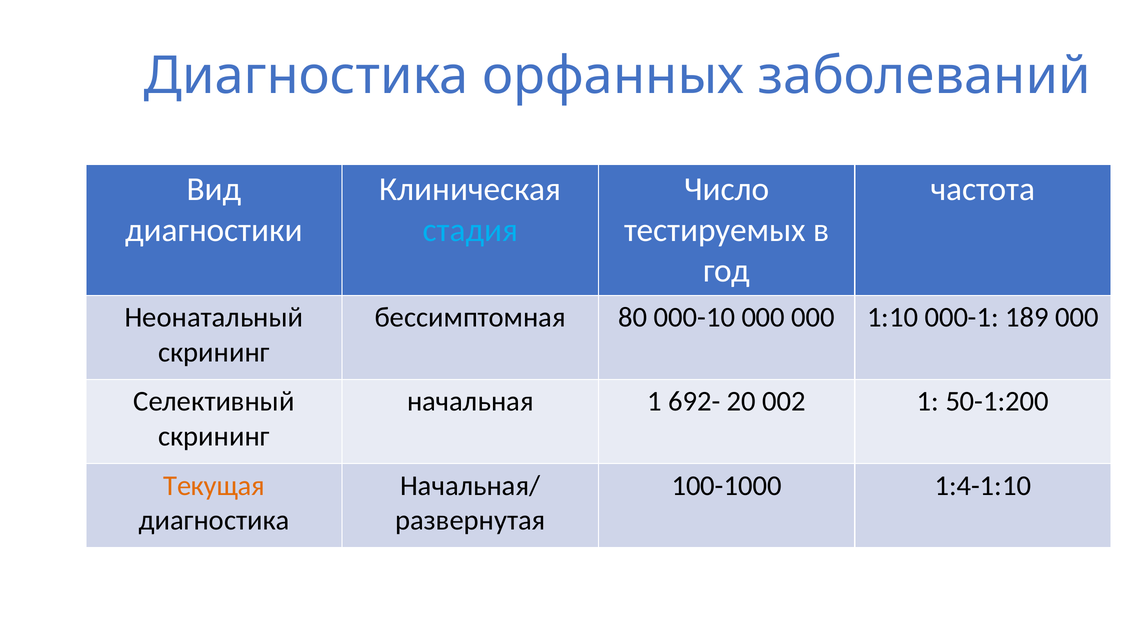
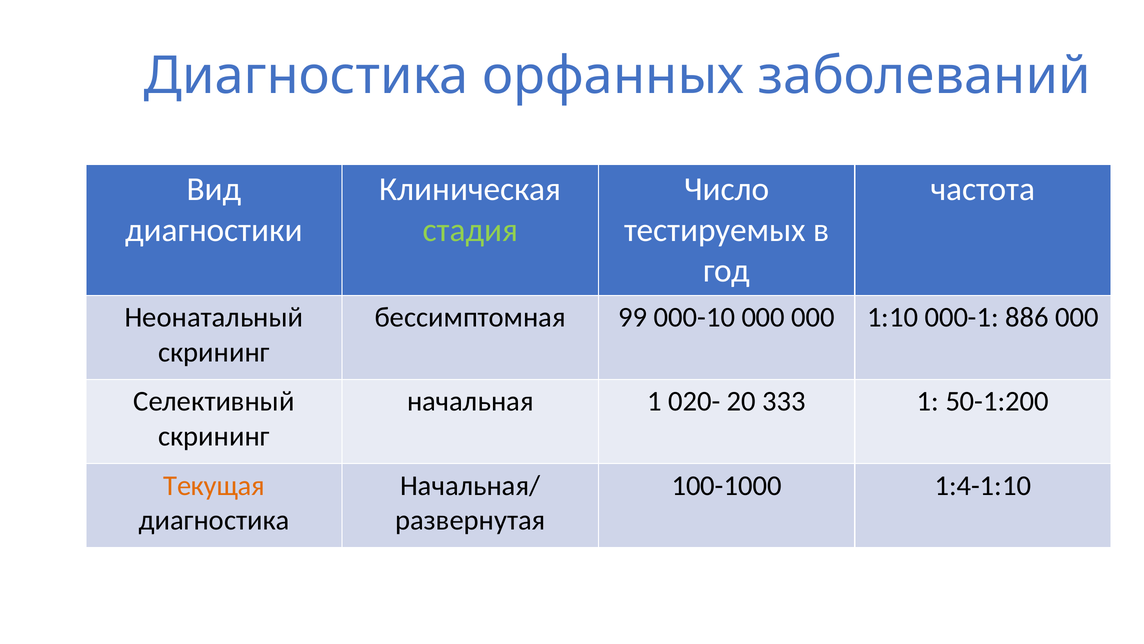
стадия colour: light blue -> light green
80: 80 -> 99
189: 189 -> 886
692-: 692- -> 020-
002: 002 -> 333
